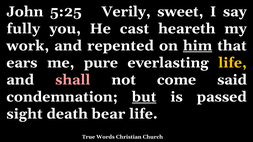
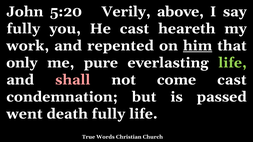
5:25: 5:25 -> 5:20
sweet: sweet -> above
ears: ears -> only
life at (233, 63) colour: yellow -> light green
come said: said -> cast
but underline: present -> none
sight: sight -> went
death bear: bear -> fully
